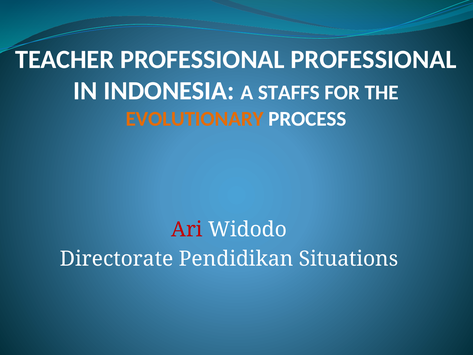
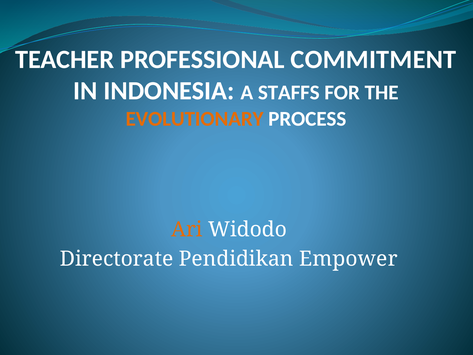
PROFESSIONAL PROFESSIONAL: PROFESSIONAL -> COMMITMENT
Ari colour: red -> orange
Situations: Situations -> Empower
